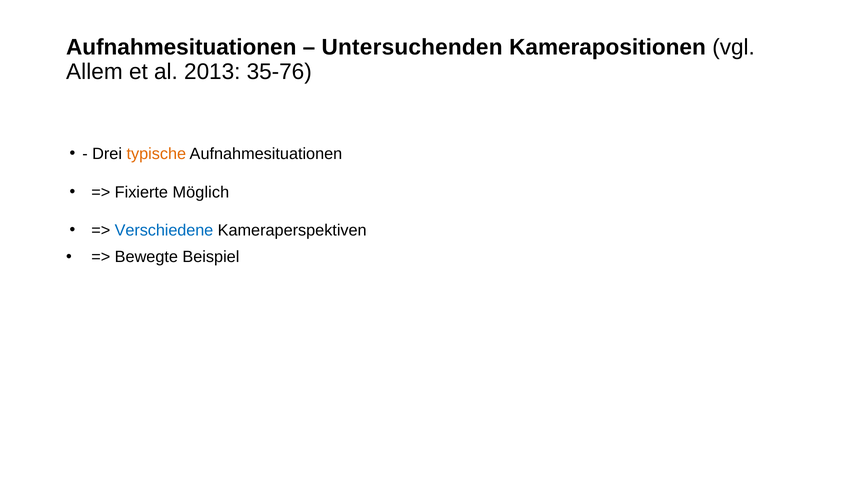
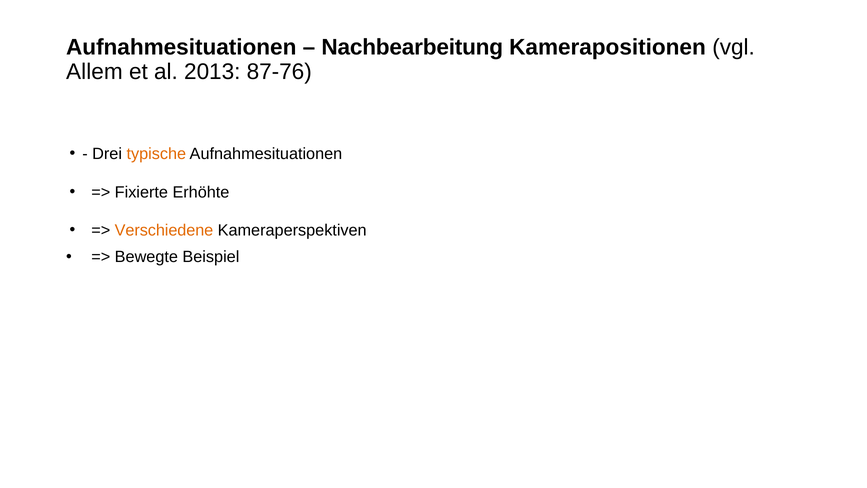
Untersuchenden: Untersuchenden -> Nachbearbeitung
35-76: 35-76 -> 87-76
Möglich: Möglich -> Erhöhte
Verschiedene colour: blue -> orange
